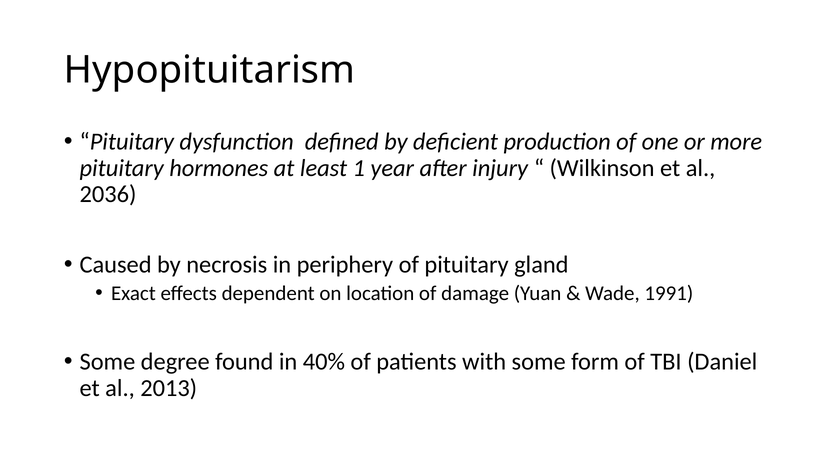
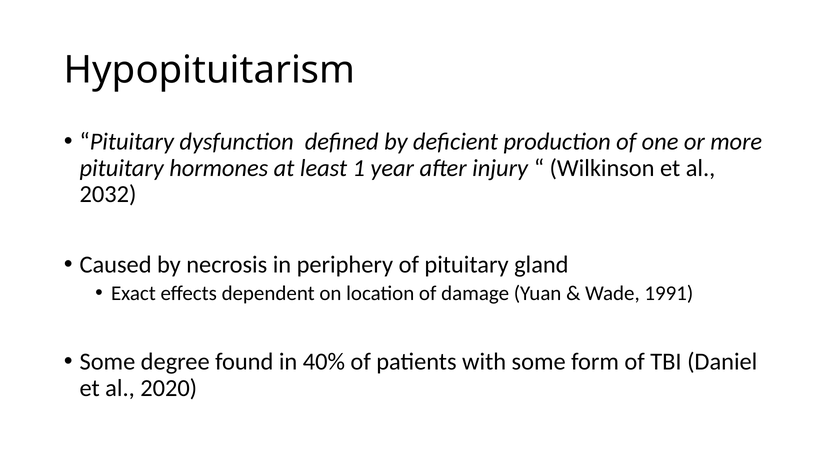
2036: 2036 -> 2032
2013: 2013 -> 2020
